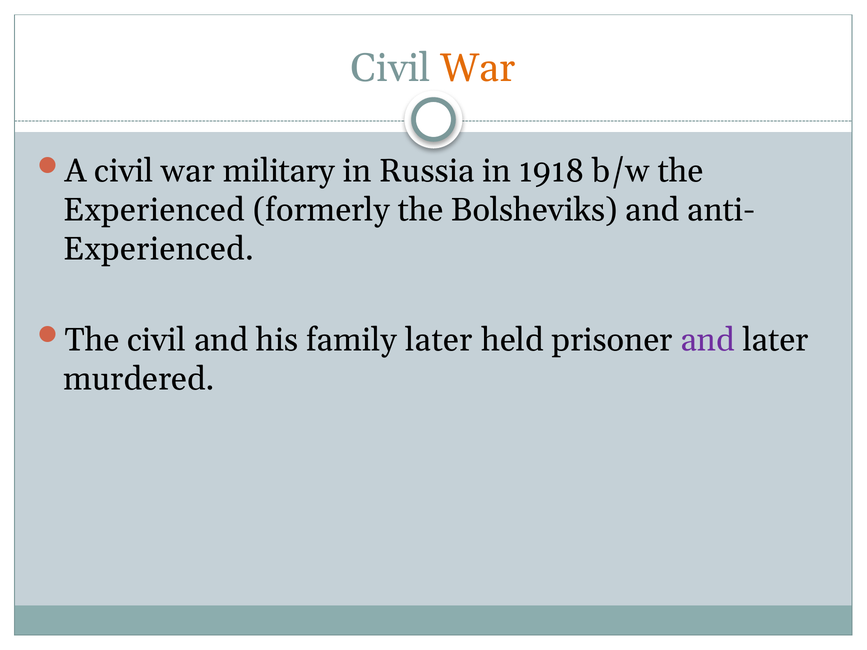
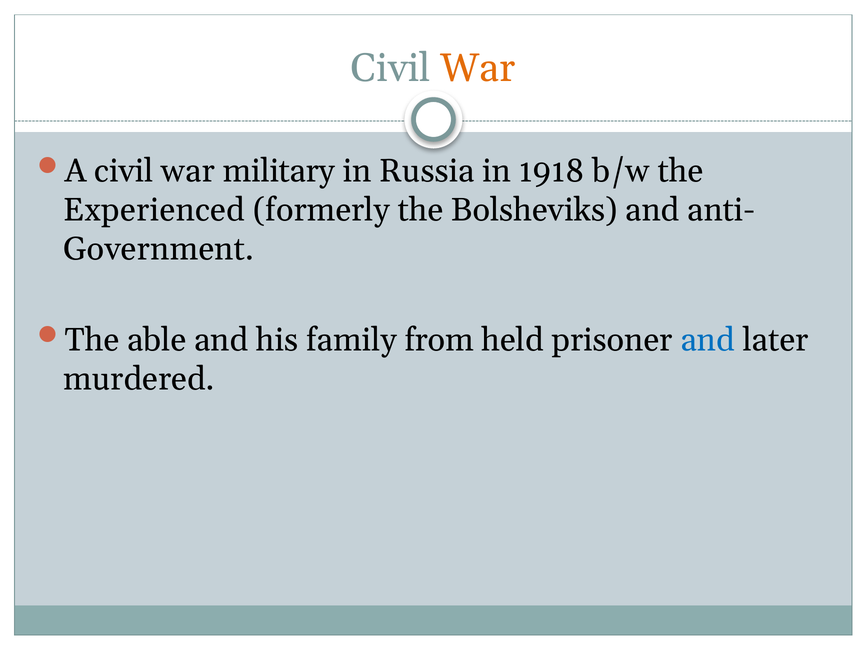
Experienced at (159, 249): Experienced -> Government
The civil: civil -> able
family later: later -> from
and at (708, 340) colour: purple -> blue
